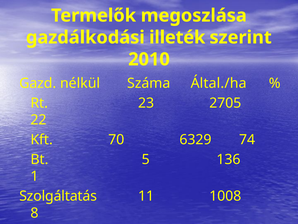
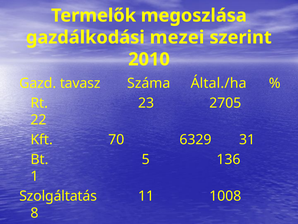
illeték: illeték -> mezei
nélkül: nélkül -> tavasz
74: 74 -> 31
